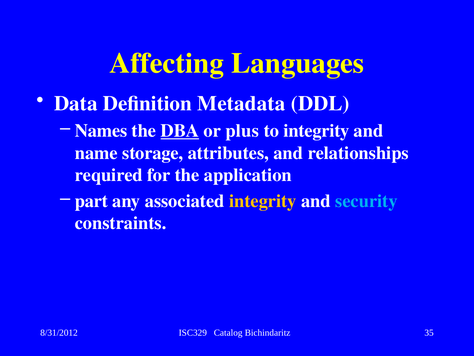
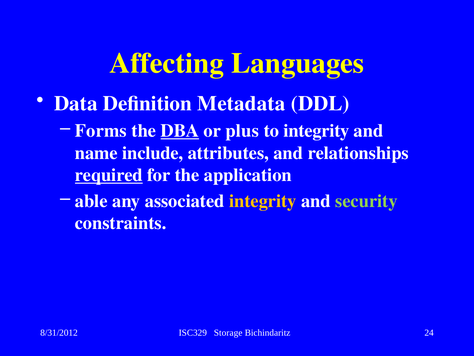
Names: Names -> Forms
storage: storage -> include
required underline: none -> present
part: part -> able
security colour: light blue -> light green
Catalog: Catalog -> Storage
35: 35 -> 24
